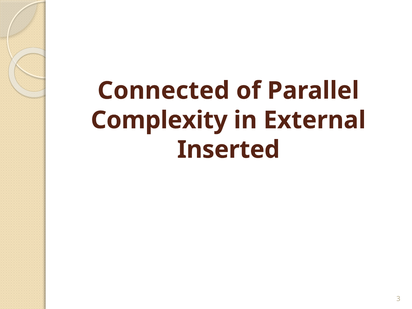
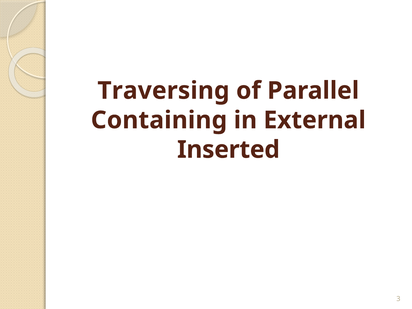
Connected: Connected -> Traversing
Complexity: Complexity -> Containing
